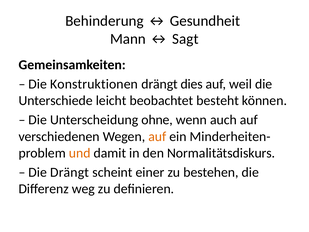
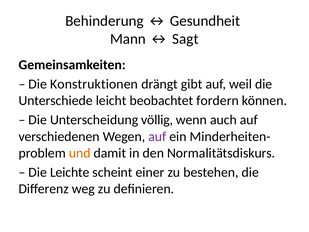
dies: dies -> gibt
besteht: besteht -> fordern
ohne: ohne -> völlig
auf at (157, 136) colour: orange -> purple
Die Drängt: Drängt -> Leichte
